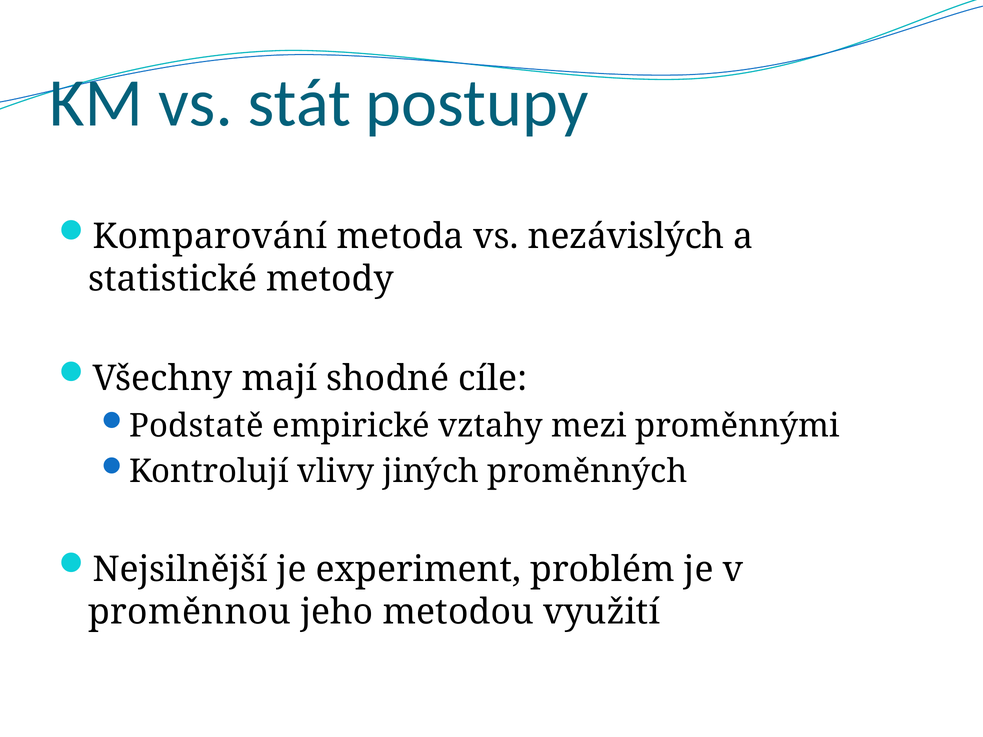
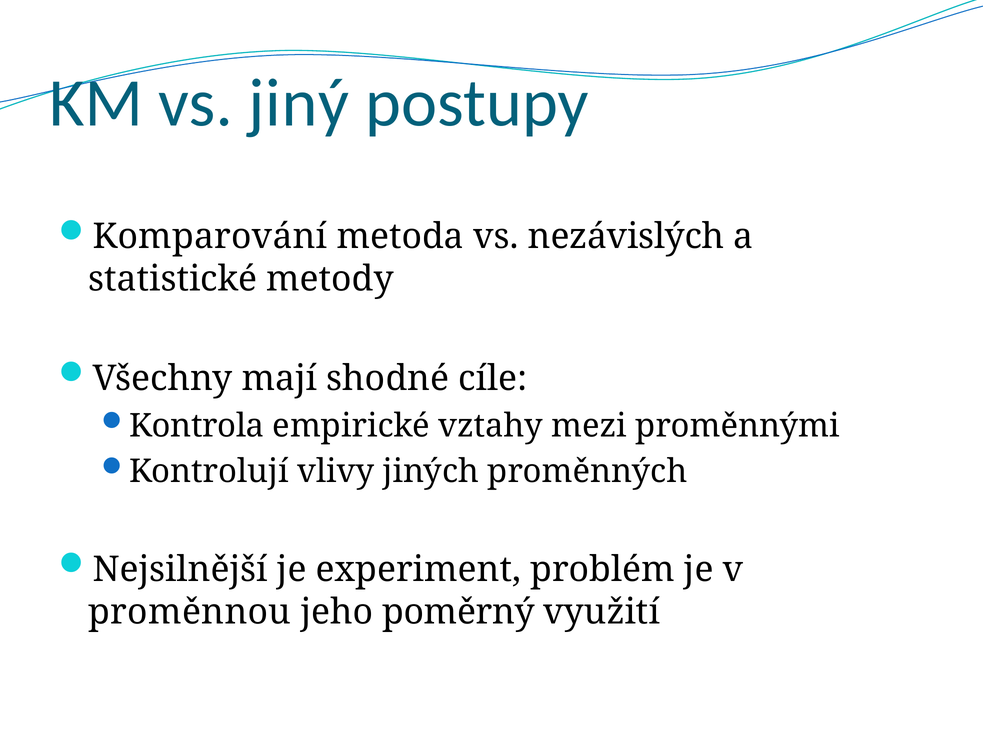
stát: stát -> jiný
Podstatě: Podstatě -> Kontrola
metodou: metodou -> poměrný
